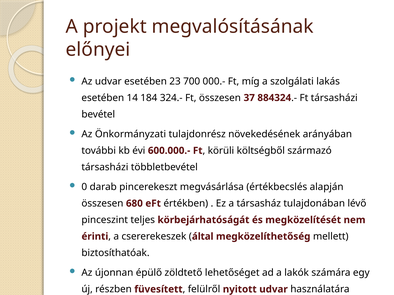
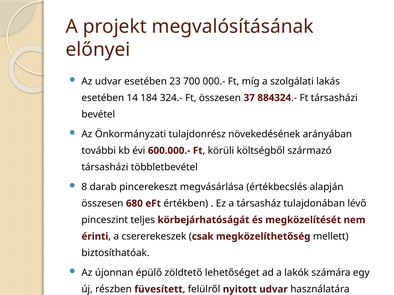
0: 0 -> 8
által: által -> csak
